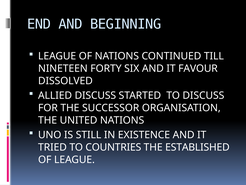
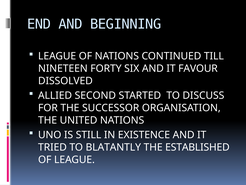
ALLIED DISCUSS: DISCUSS -> SECOND
COUNTRIES: COUNTRIES -> BLATANTLY
